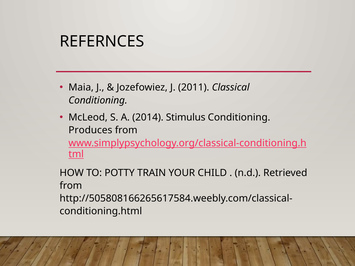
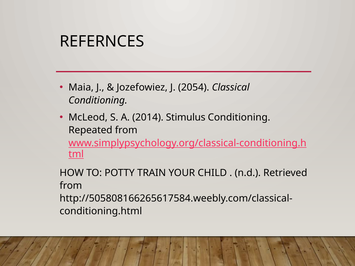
2011: 2011 -> 2054
Produces: Produces -> Repeated
